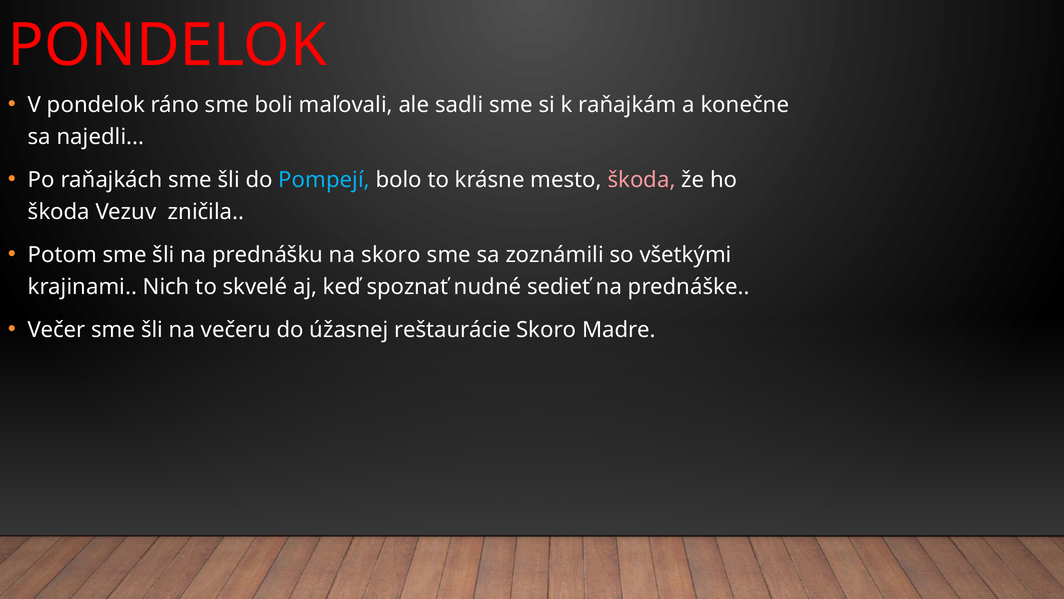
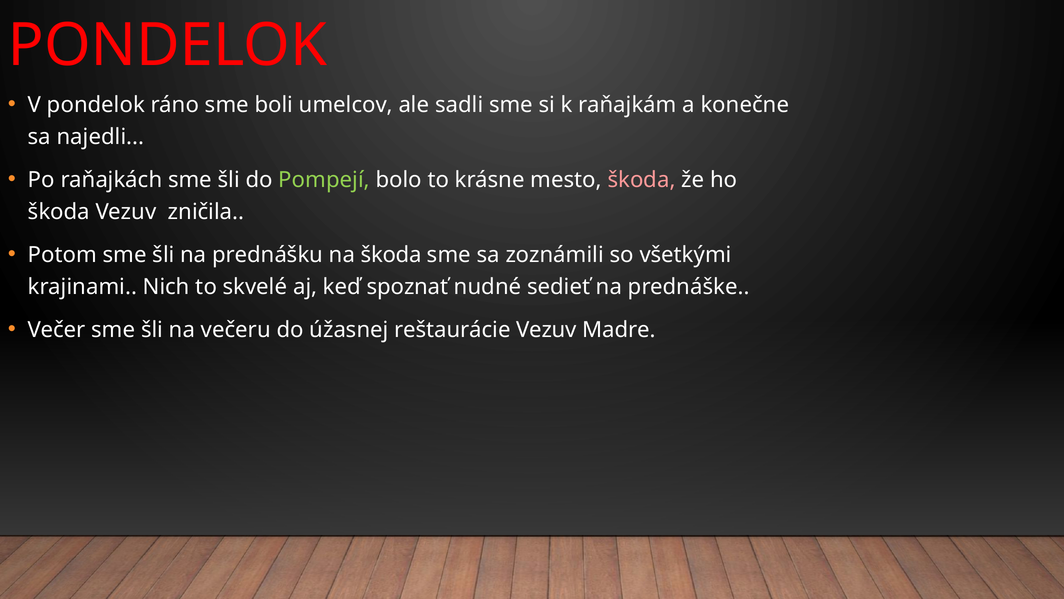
maľovali: maľovali -> umelcov
Pompejí colour: light blue -> light green
na skoro: skoro -> škoda
reštaurácie Skoro: Skoro -> Vezuv
